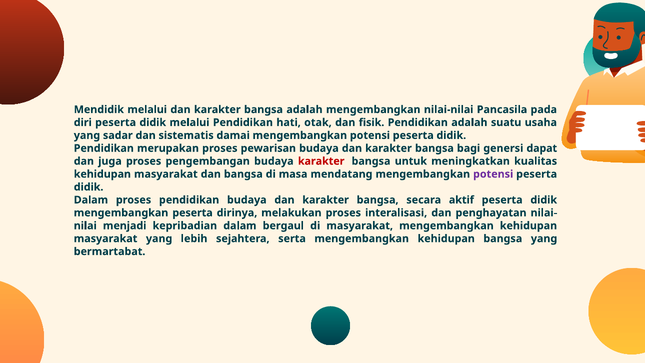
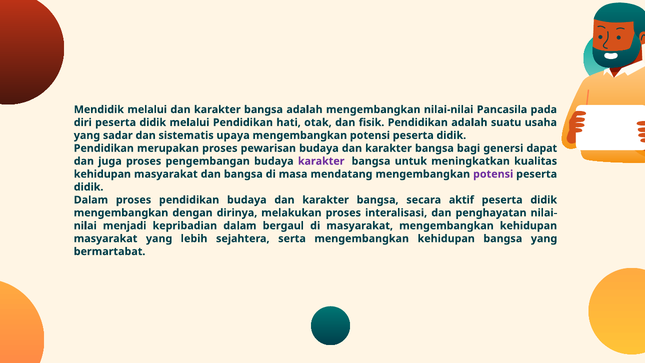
damai: damai -> upaya
karakter at (321, 161) colour: red -> purple
mengembangkan peserta: peserta -> dengan
